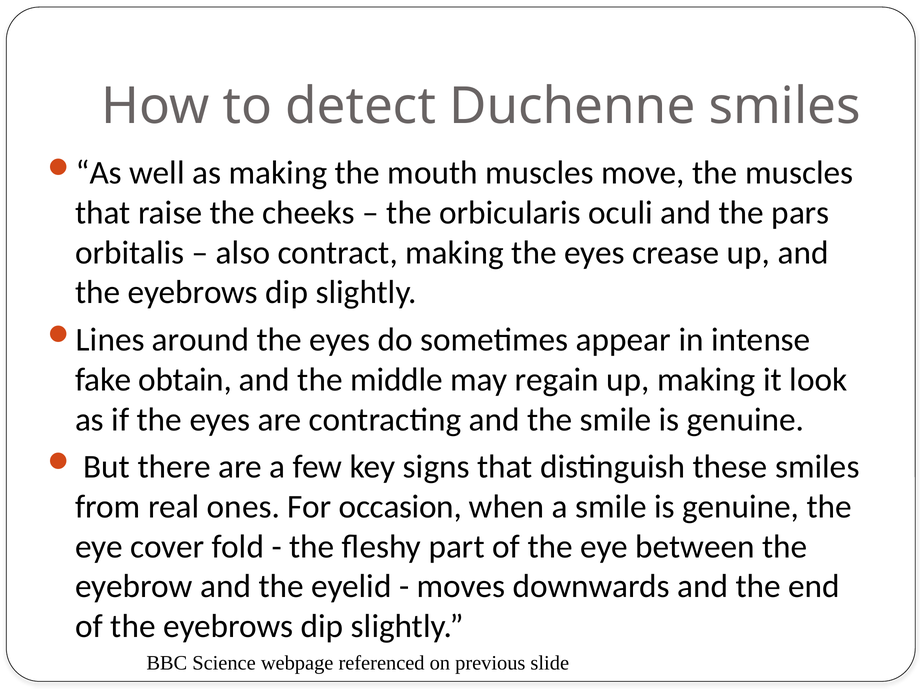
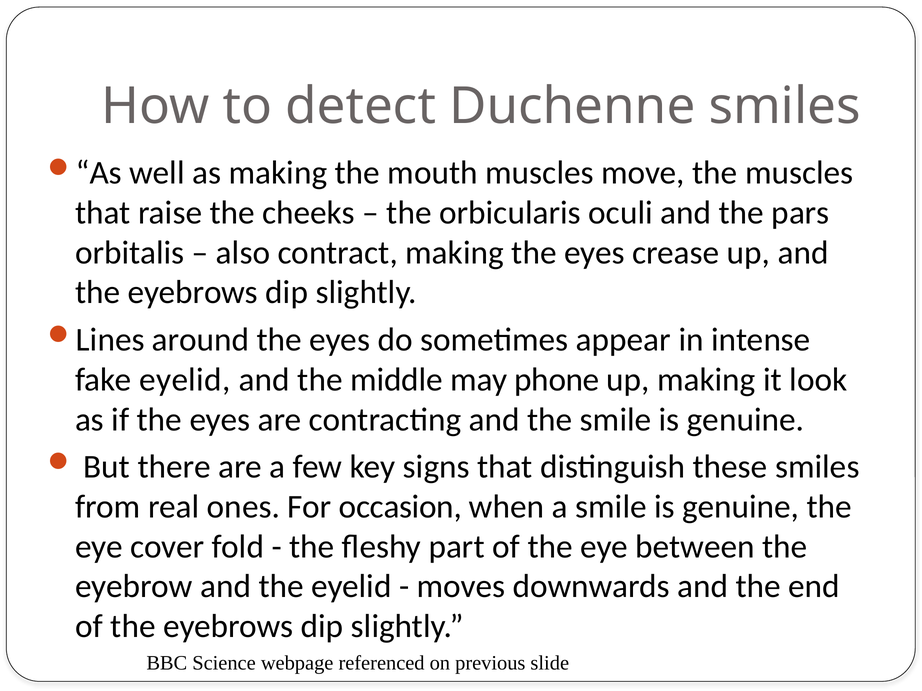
fake obtain: obtain -> eyelid
regain: regain -> phone
